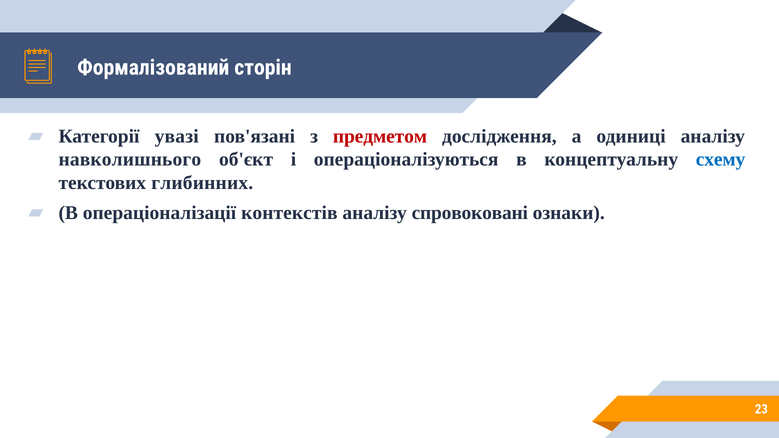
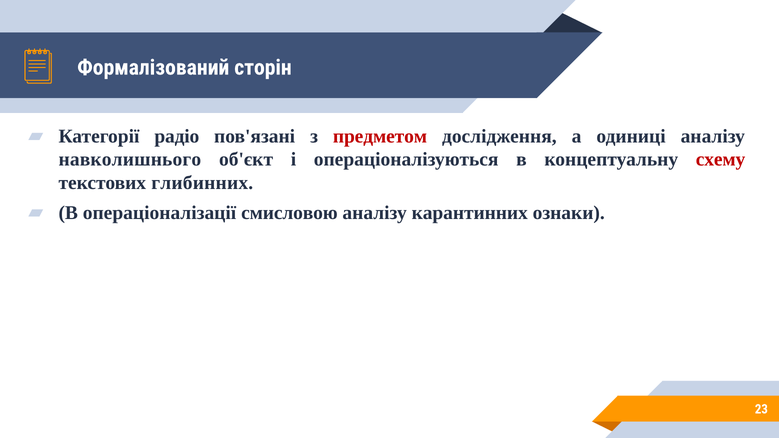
увазі: увазі -> радіо
схему colour: blue -> red
контекстів: контекстів -> смисловою
спровоковані: спровоковані -> карантинних
